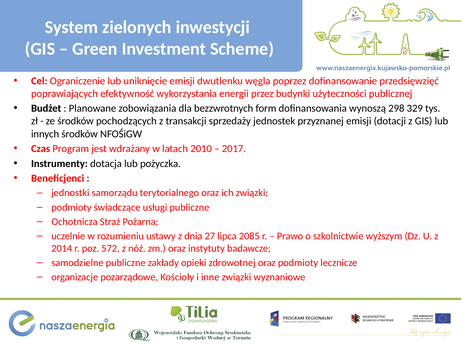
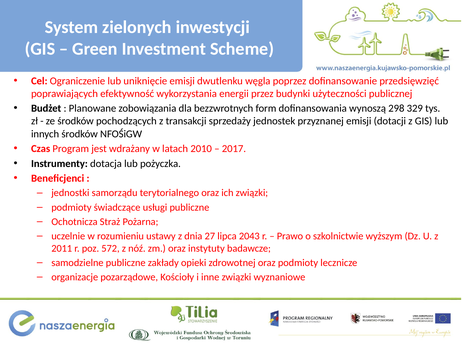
2085: 2085 -> 2043
2014: 2014 -> 2011
